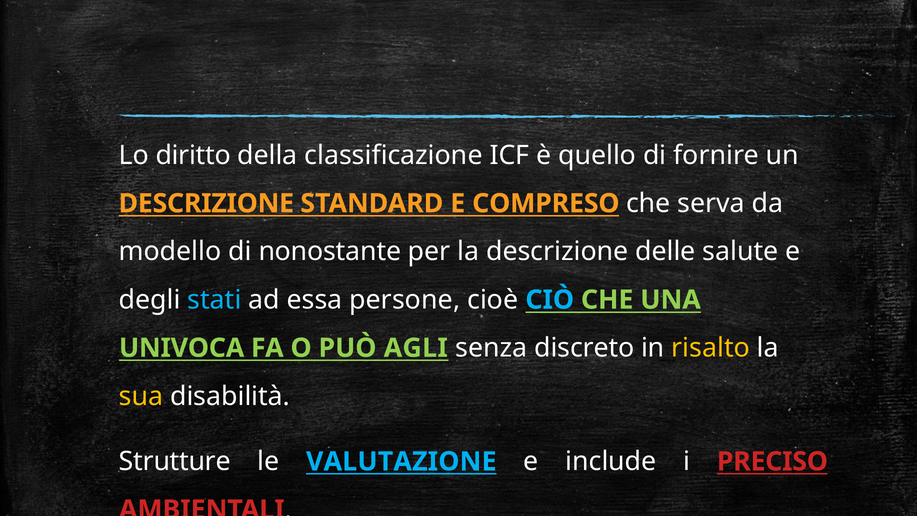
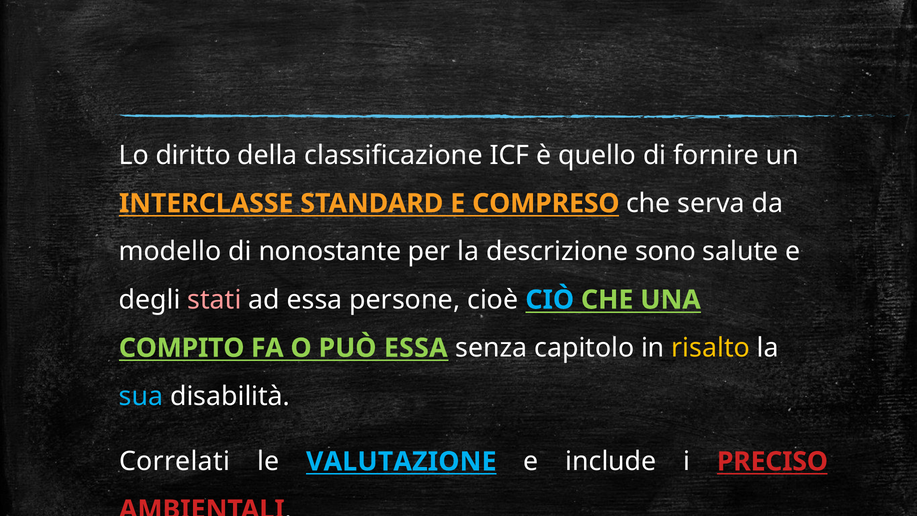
DESCRIZIONE at (206, 203): DESCRIZIONE -> INTERCLASSE
delle: delle -> sono
stati colour: light blue -> pink
UNIVOCA: UNIVOCA -> COMPITO
PUÒ AGLI: AGLI -> ESSA
discreto: discreto -> capitolo
sua colour: yellow -> light blue
Strutture: Strutture -> Correlati
